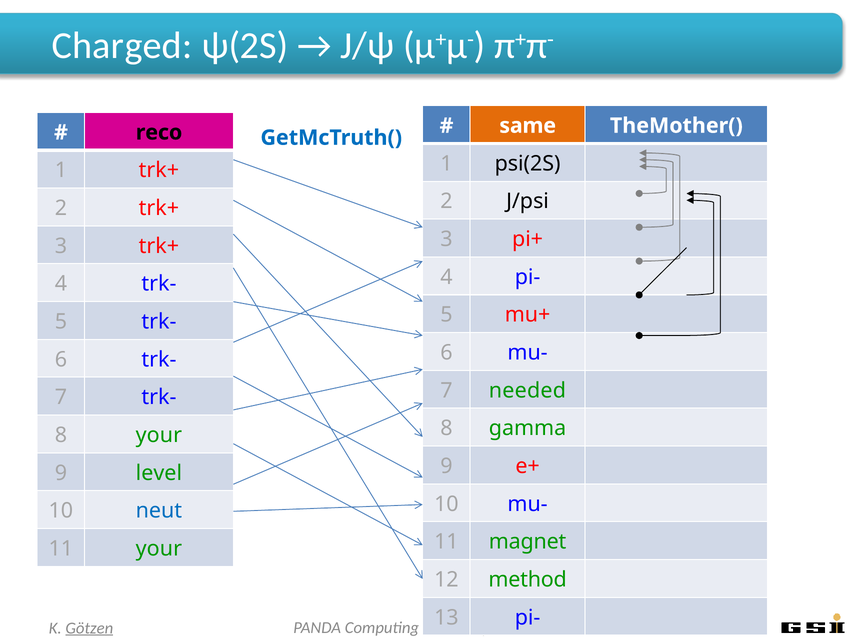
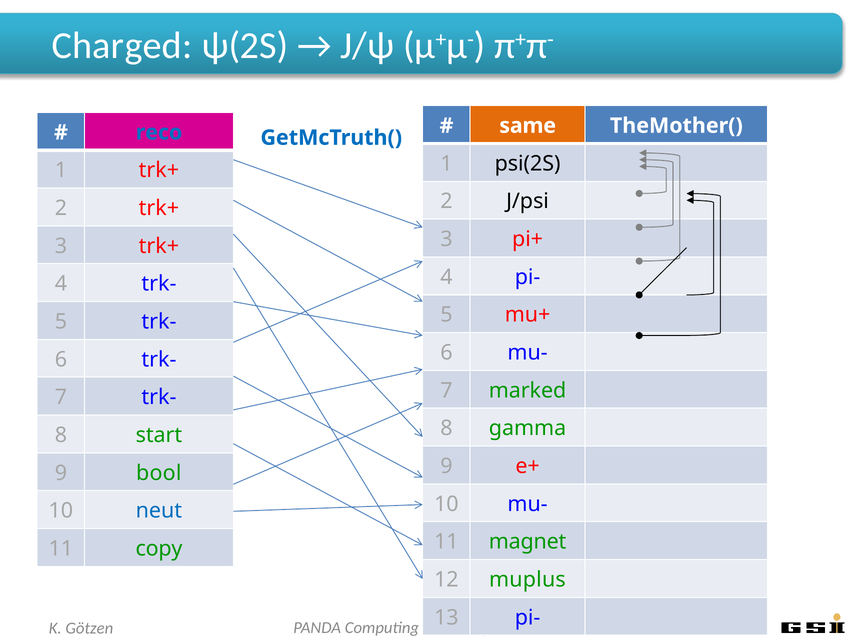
reco colour: black -> blue
needed: needed -> marked
8 your: your -> start
level: level -> bool
11 your: your -> copy
method: method -> muplus
Götzen underline: present -> none
